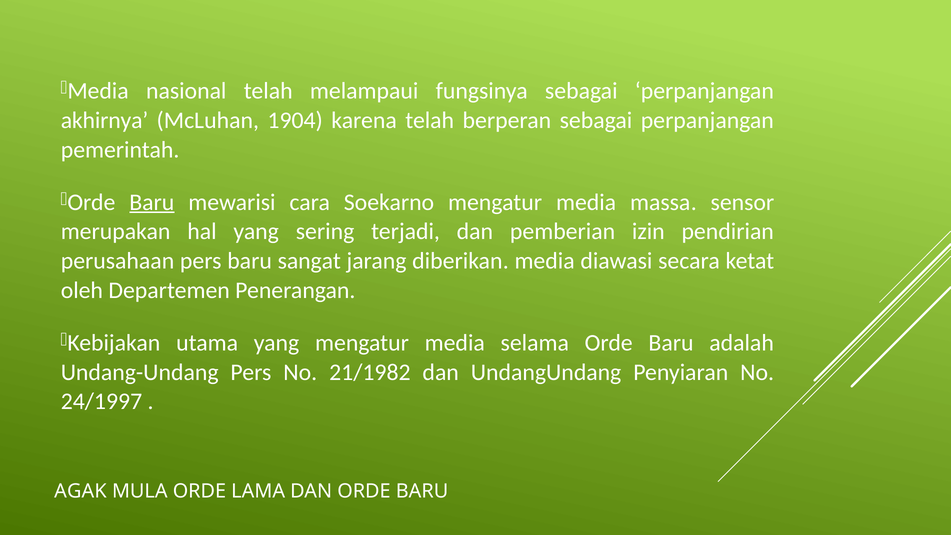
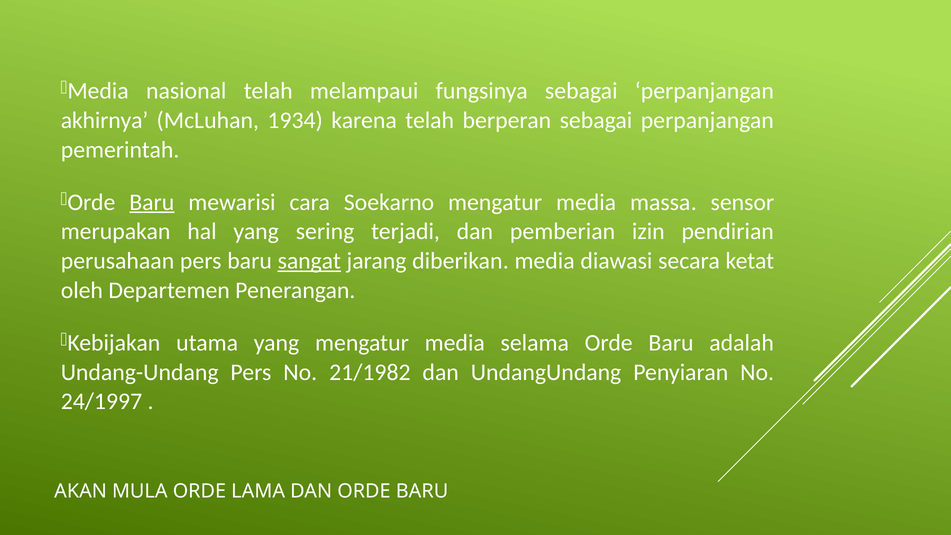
1904: 1904 -> 1934
sangat underline: none -> present
AGAK: AGAK -> AKAN
